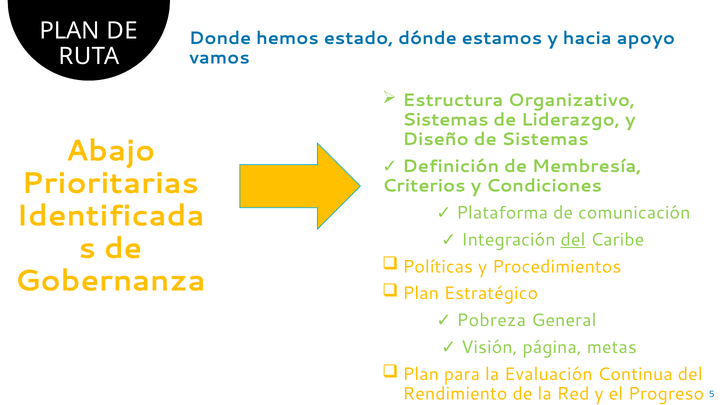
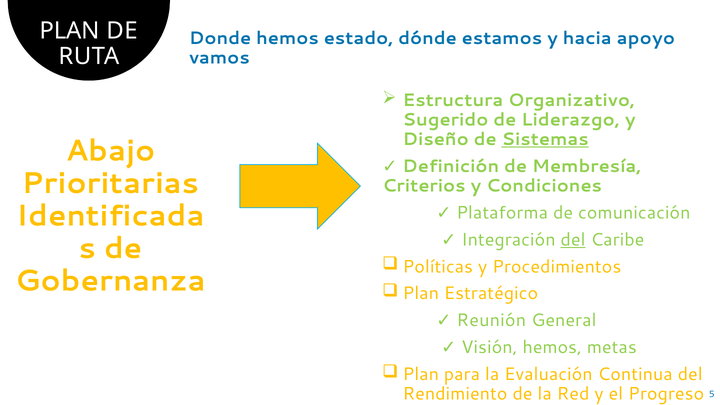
Sistemas at (446, 120): Sistemas -> Sugerido
Sistemas at (545, 139) underline: none -> present
Pobreza: Pobreza -> Reunión
Visión página: página -> hemos
